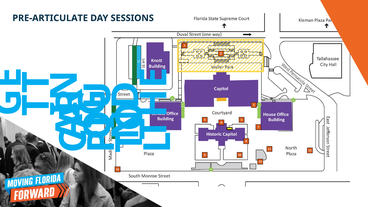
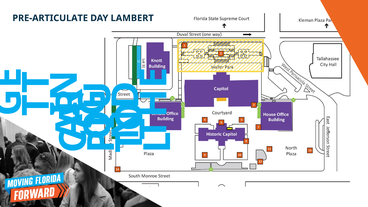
SESSIONS: SESSIONS -> LAMBERT
